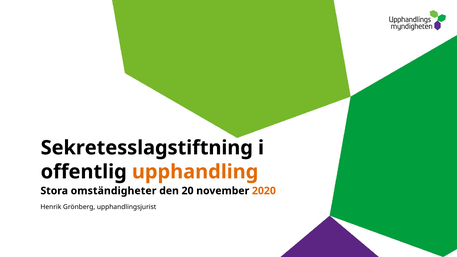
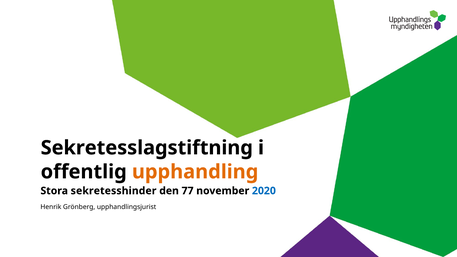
omständigheter: omständigheter -> sekretesshinder
20: 20 -> 77
2020 colour: orange -> blue
